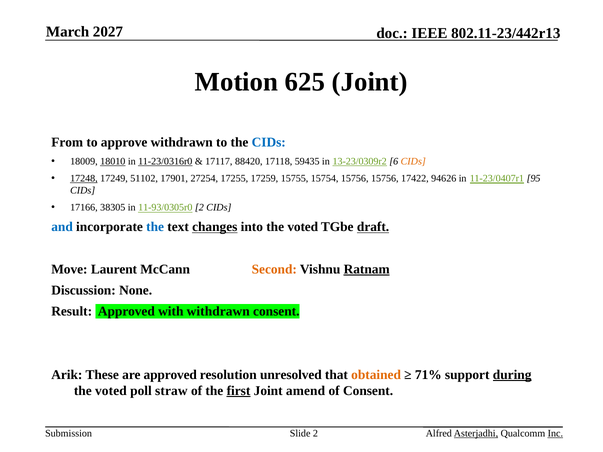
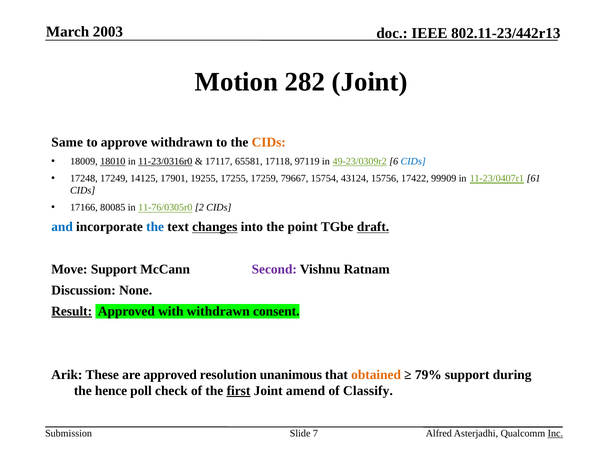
2027: 2027 -> 2003
625: 625 -> 282
From: From -> Same
CIDs at (269, 143) colour: blue -> orange
88420: 88420 -> 65581
59435: 59435 -> 97119
13-23/0309r2: 13-23/0309r2 -> 49-23/0309r2
CIDs at (413, 162) colour: orange -> blue
17248 underline: present -> none
51102: 51102 -> 14125
27254: 27254 -> 19255
15755: 15755 -> 79667
15754 15756: 15756 -> 43124
94626: 94626 -> 99909
95: 95 -> 61
38305: 38305 -> 80085
11-93/0305r0: 11-93/0305r0 -> 11-76/0305r0
into the voted: voted -> point
Move Laurent: Laurent -> Support
Second colour: orange -> purple
Ratnam underline: present -> none
Result underline: none -> present
unresolved: unresolved -> unanimous
71%: 71% -> 79%
during underline: present -> none
voted at (111, 391): voted -> hence
straw: straw -> check
of Consent: Consent -> Classify
Slide 2: 2 -> 7
Asterjadhi underline: present -> none
